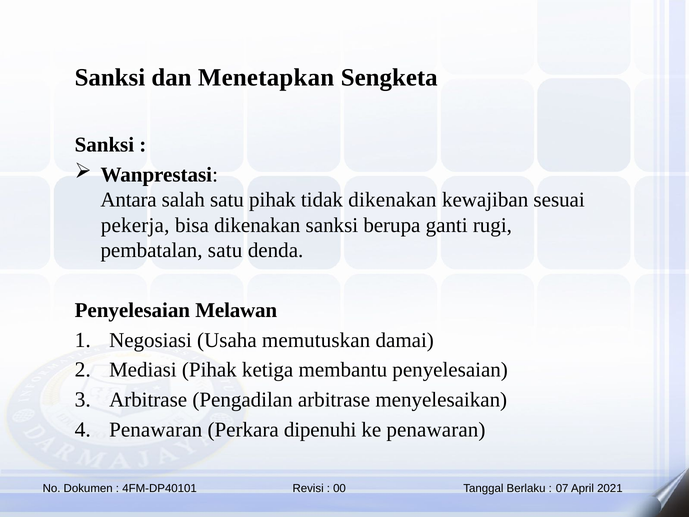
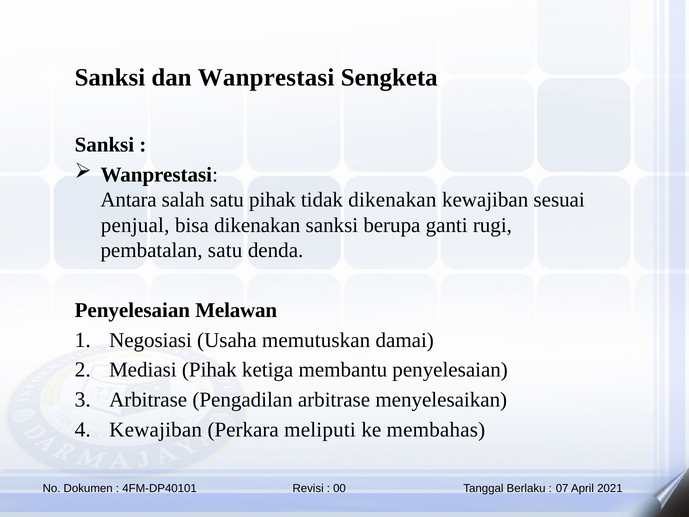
dan Menetapkan: Menetapkan -> Wanprestasi
pekerja: pekerja -> penjual
Penawaran at (156, 429): Penawaran -> Kewajiban
dipenuhi: dipenuhi -> meliputi
ke penawaran: penawaran -> membahas
